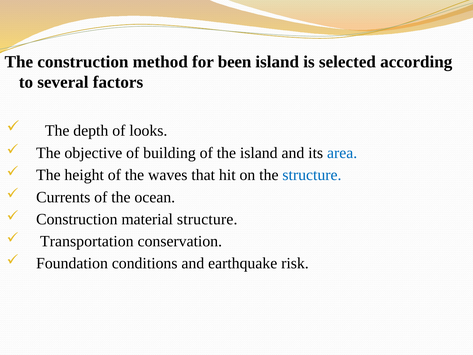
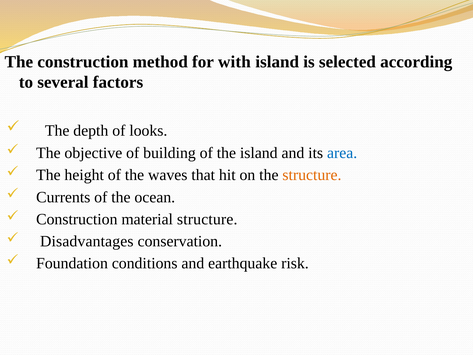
been: been -> with
structure at (312, 175) colour: blue -> orange
Transportation: Transportation -> Disadvantages
